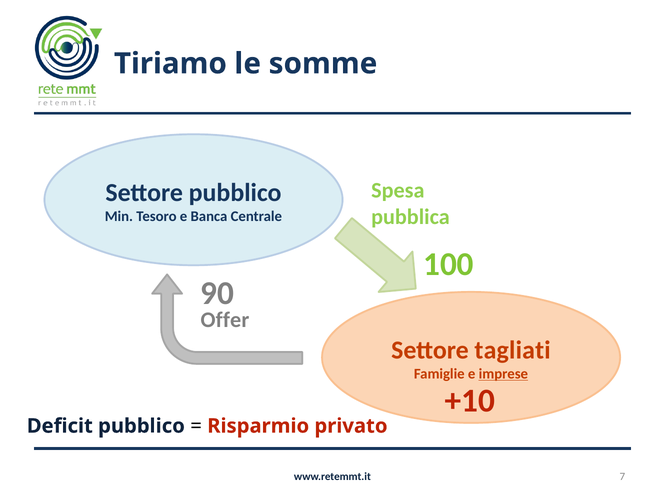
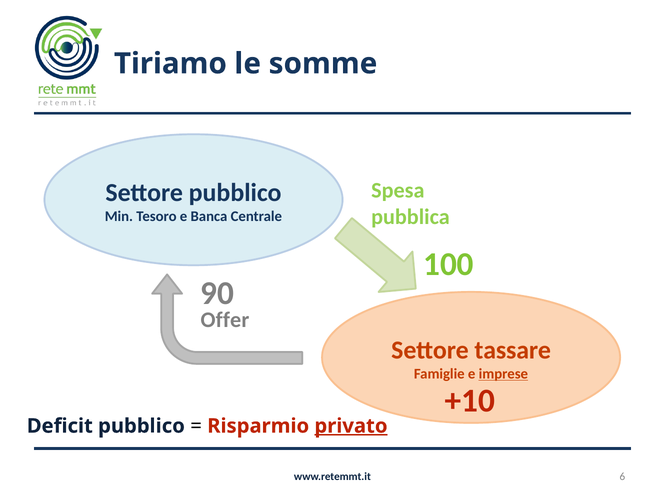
tagliati: tagliati -> tassare
privato underline: none -> present
7: 7 -> 6
